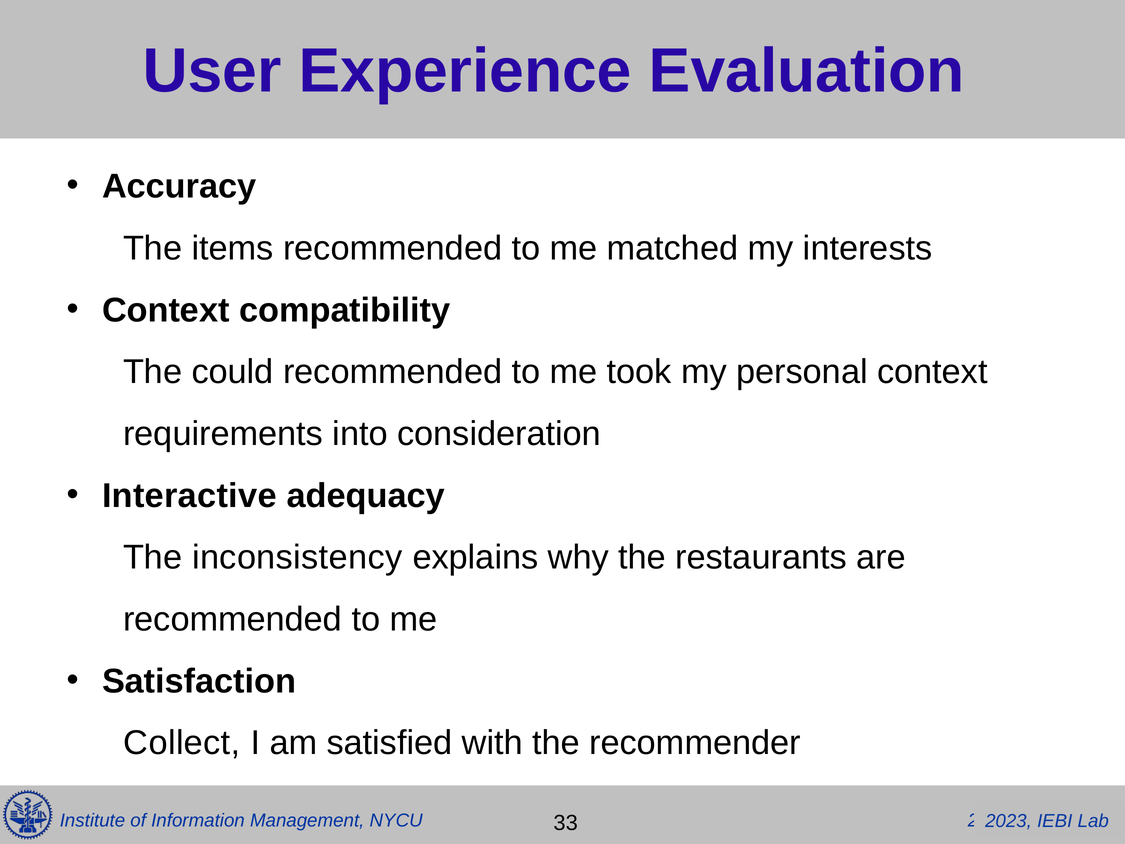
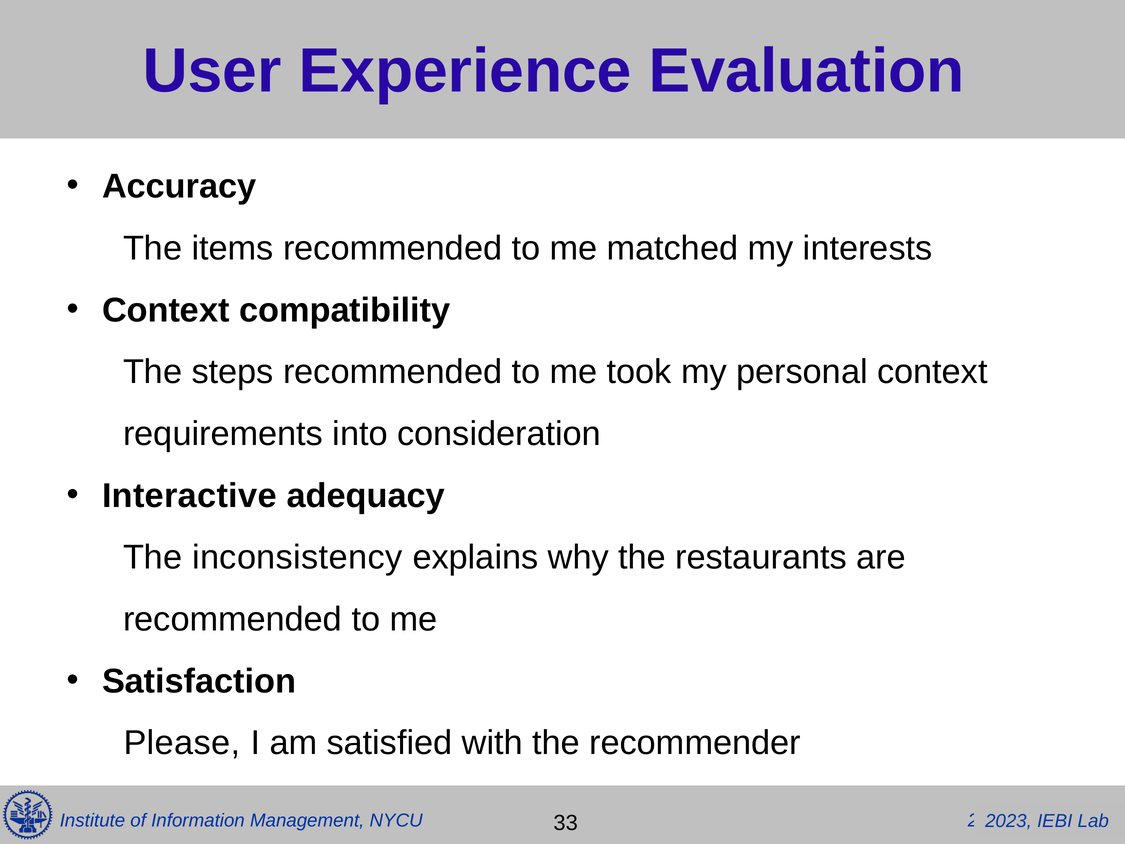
could: could -> steps
Collect: Collect -> Please
